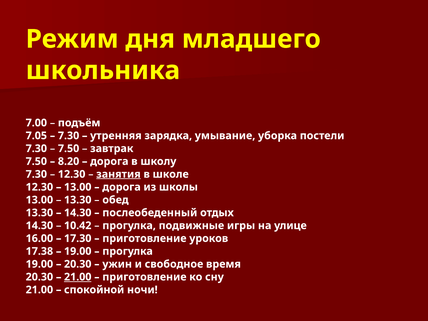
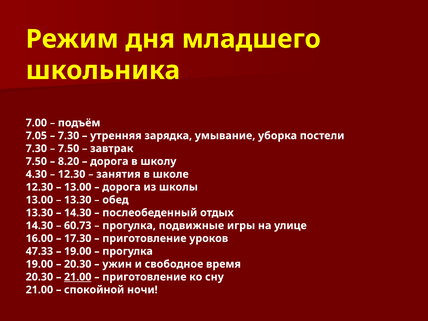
7.30 at (36, 174): 7.30 -> 4.30
занятия underline: present -> none
10.42: 10.42 -> 60.73
17.38: 17.38 -> 47.33
